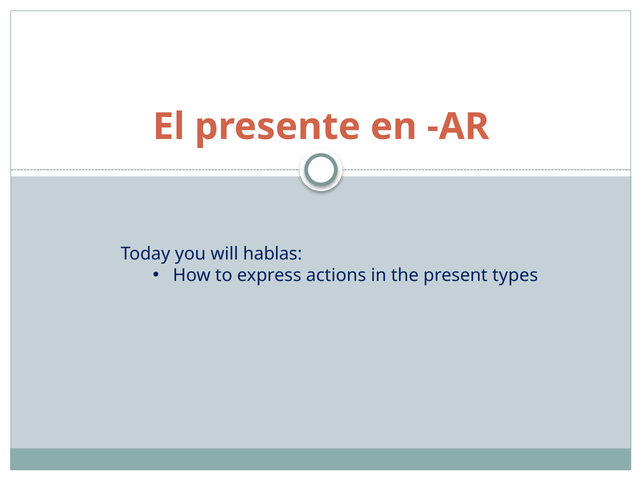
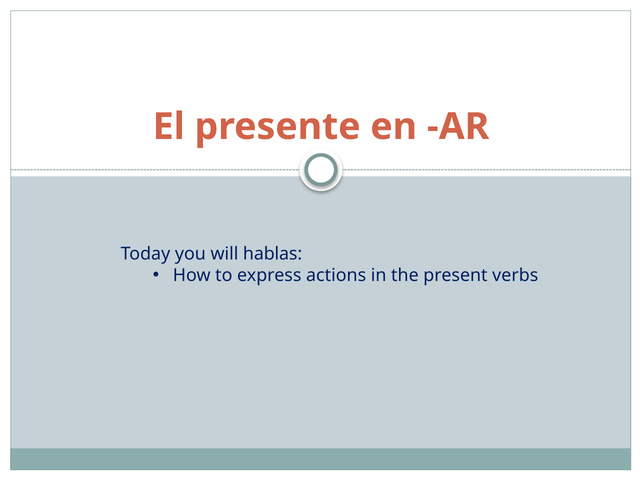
types: types -> verbs
